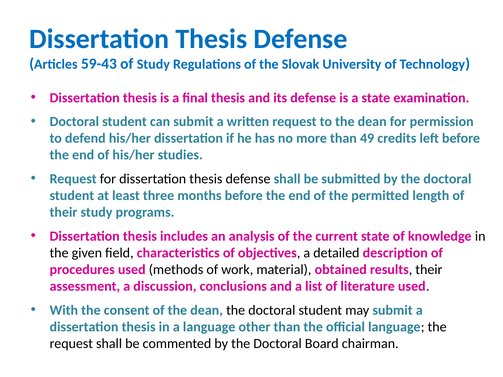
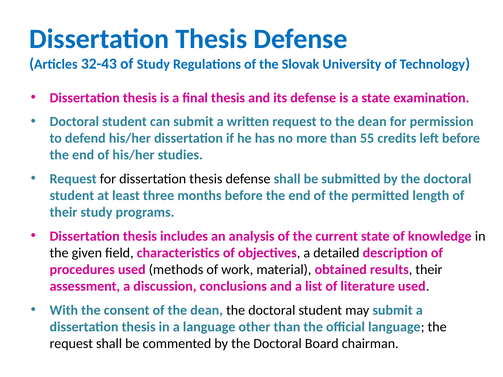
59-43: 59-43 -> 32-43
49: 49 -> 55
